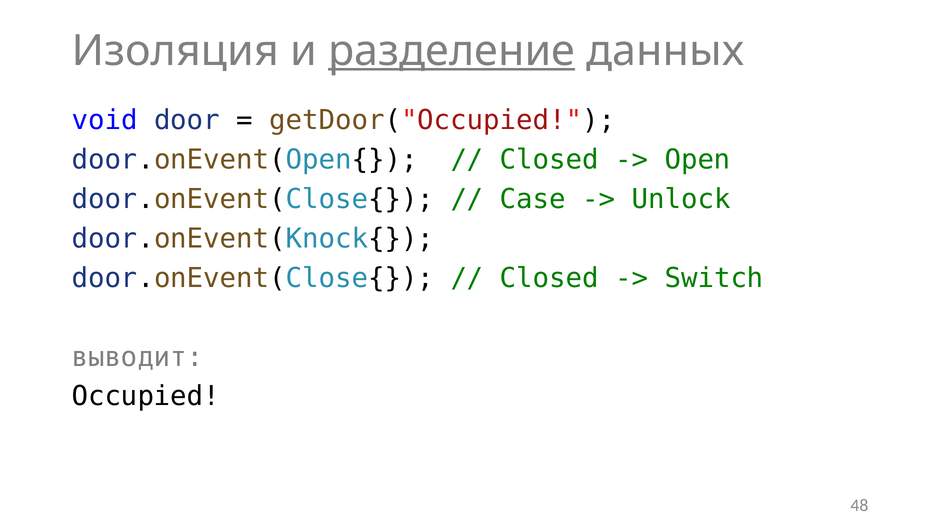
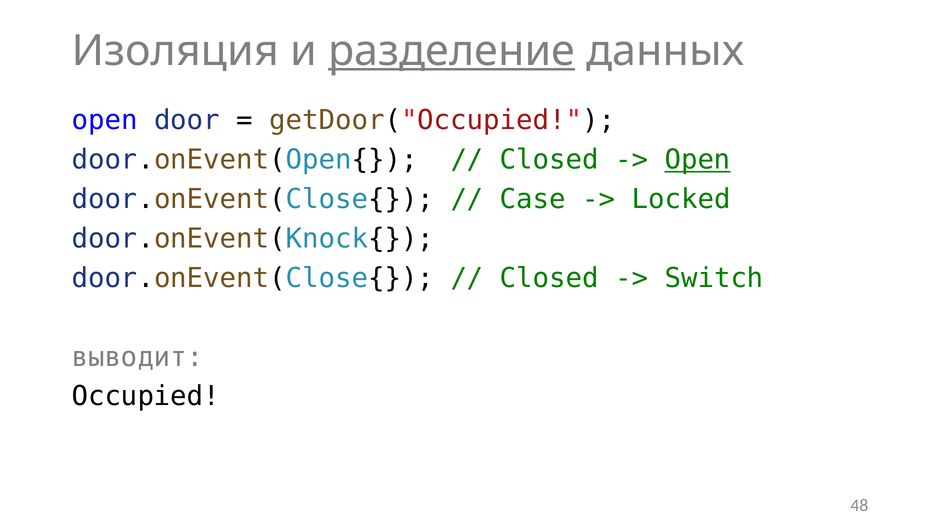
void at (105, 120): void -> open
Open at (698, 160) underline: none -> present
Unlock: Unlock -> Locked
